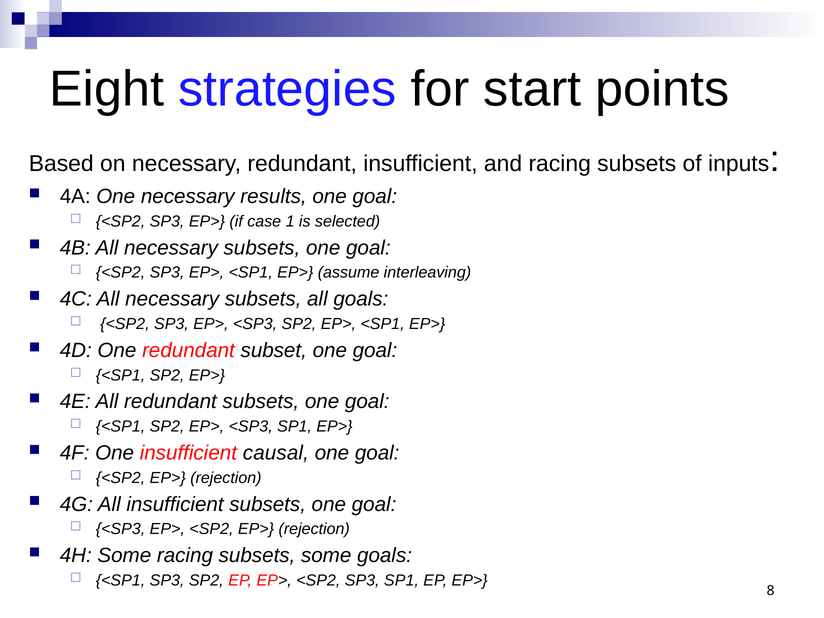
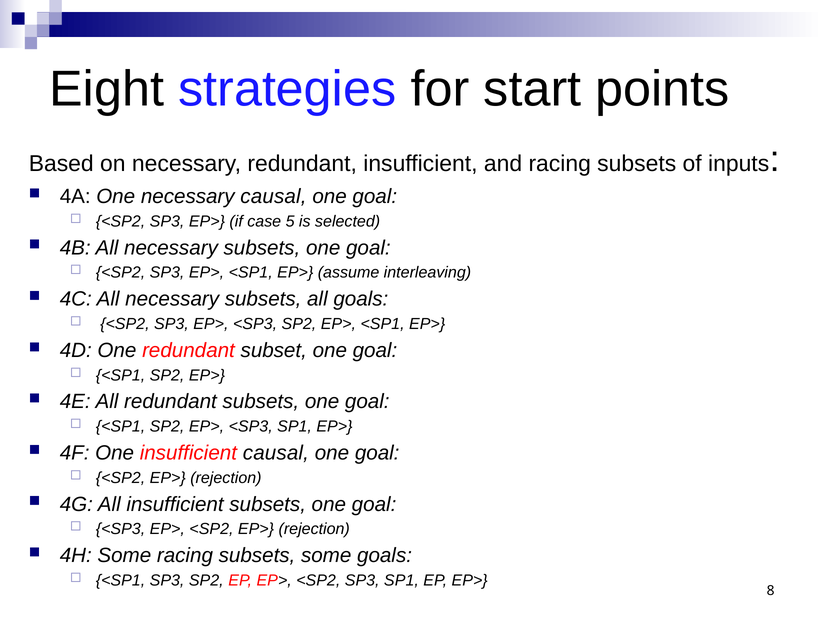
necessary results: results -> causal
1: 1 -> 5
